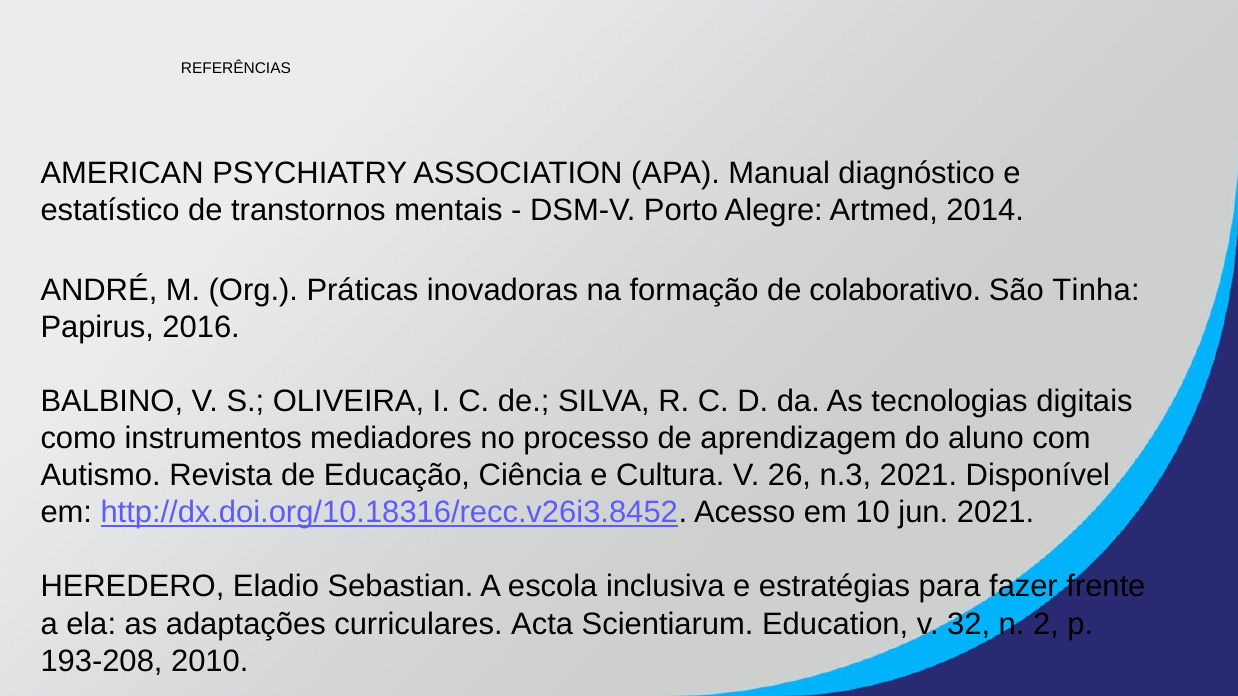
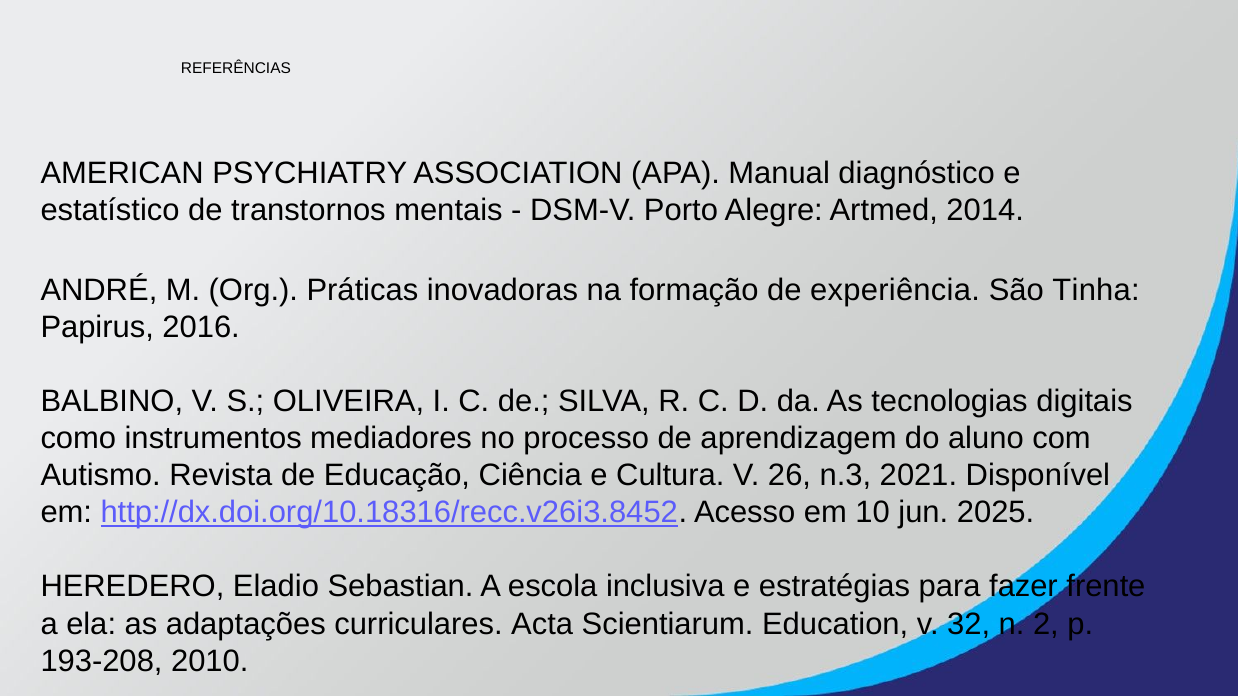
colaborativo: colaborativo -> experiência
jun 2021: 2021 -> 2025
